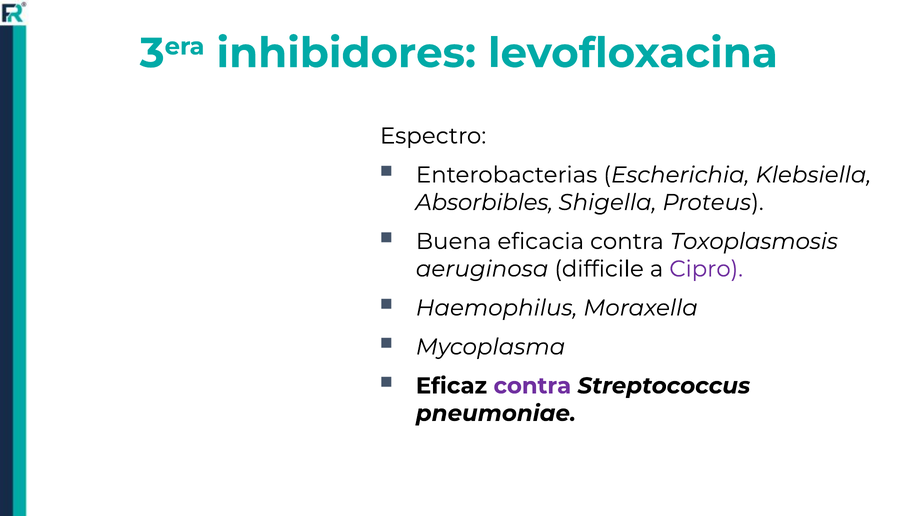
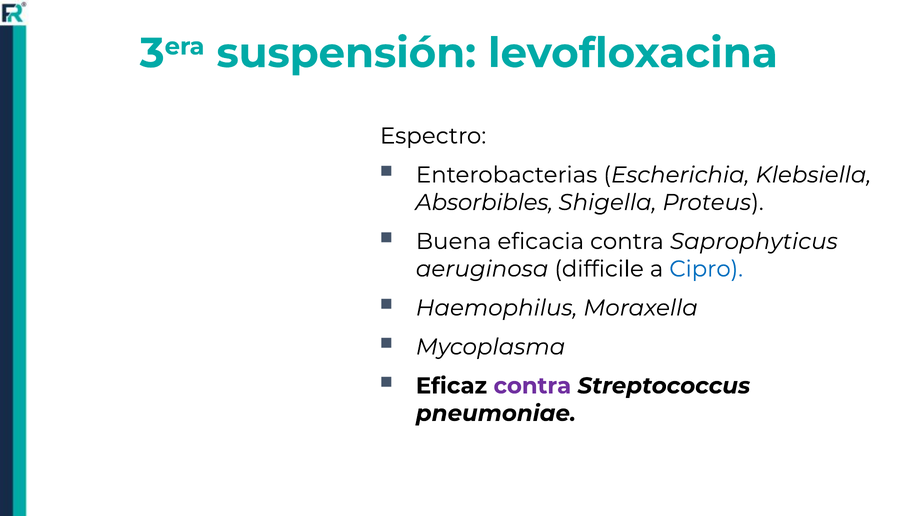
inhibidores: inhibidores -> suspensión
Toxoplasmosis: Toxoplasmosis -> Saprophyticus
Cipro colour: purple -> blue
